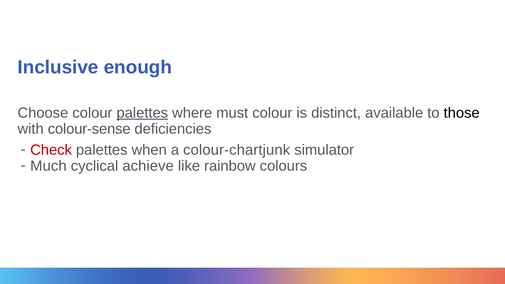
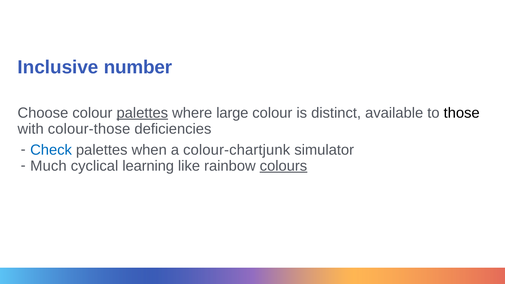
enough: enough -> number
must: must -> large
colour-sense: colour-sense -> colour-those
Check colour: red -> blue
achieve: achieve -> learning
colours underline: none -> present
